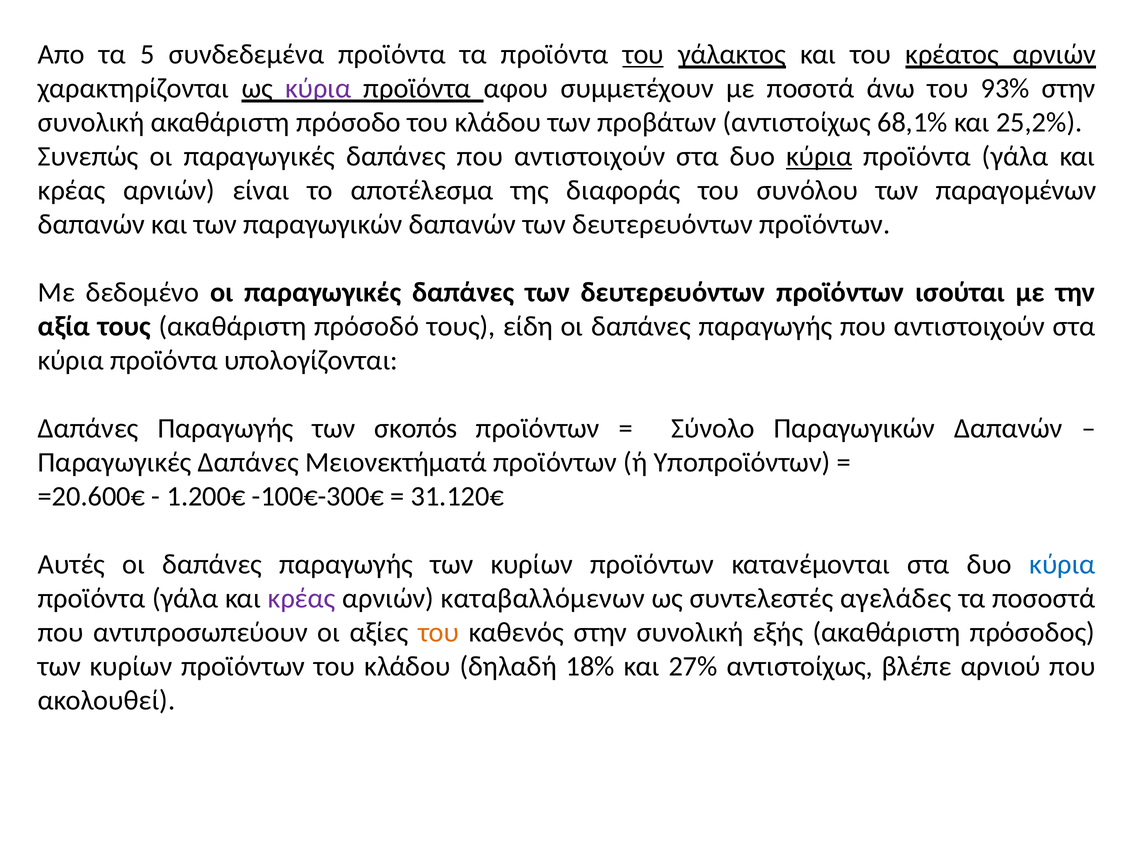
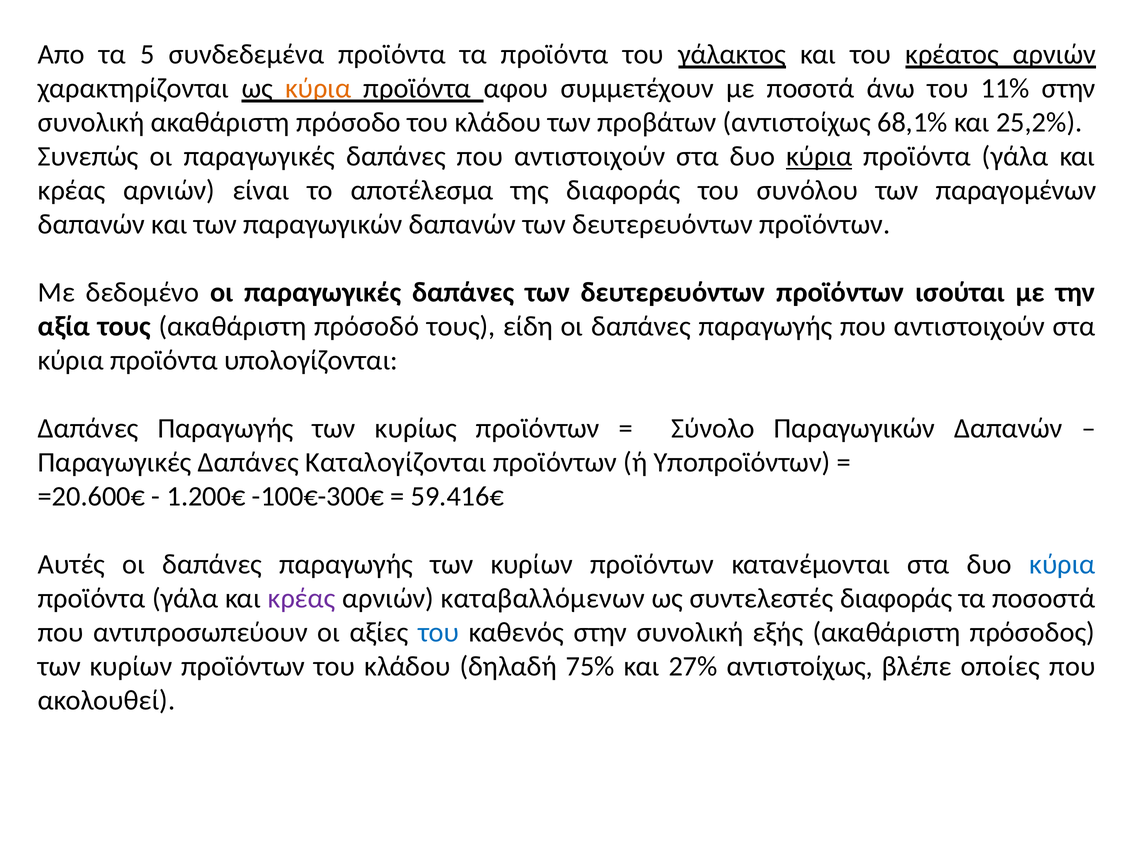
του at (643, 55) underline: present -> none
κύρια at (318, 89) colour: purple -> orange
93%: 93% -> 11%
σκοπόs: σκοπόs -> κυρίως
Μειονεκτήματά: Μειονεκτήματά -> Καταλογίζονται
31.120€: 31.120€ -> 59.416€
συντελεστές αγελάδες: αγελάδες -> διαφοράς
του at (439, 633) colour: orange -> blue
18%: 18% -> 75%
αρνιού: αρνιού -> οποίες
